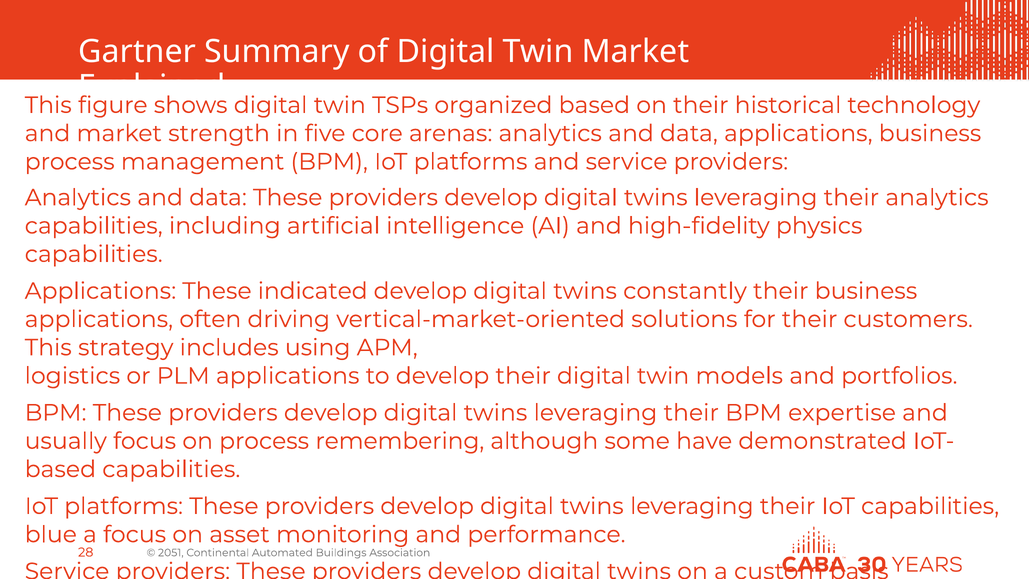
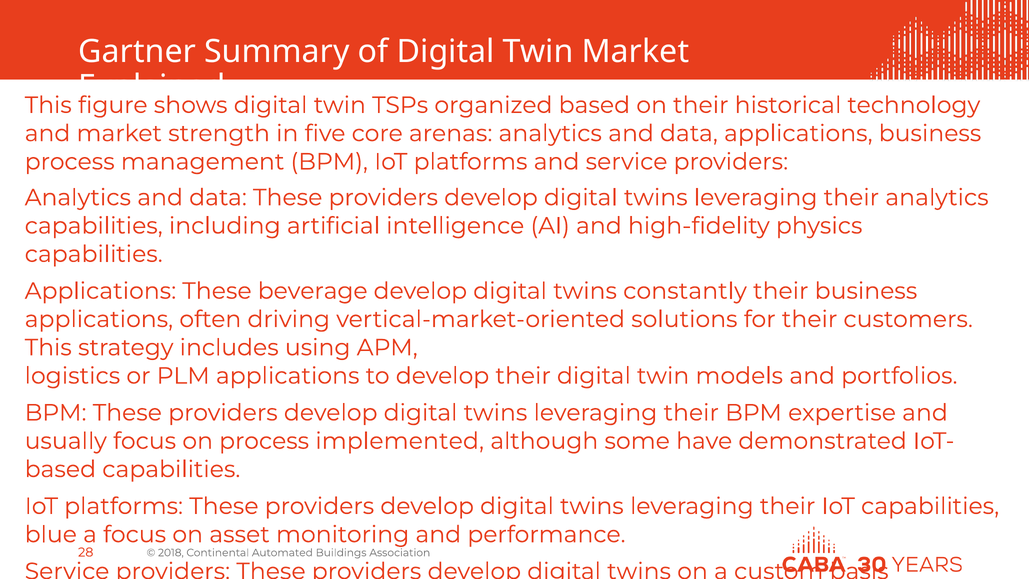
indicated: indicated -> beverage
remembering: remembering -> implemented
2051: 2051 -> 2018
